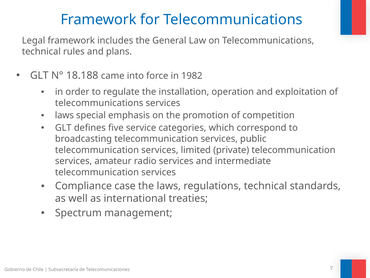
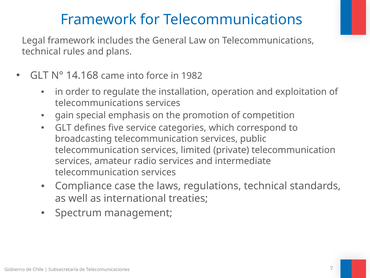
18.188: 18.188 -> 14.168
laws at (64, 115): laws -> gain
